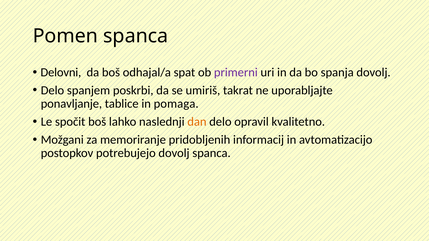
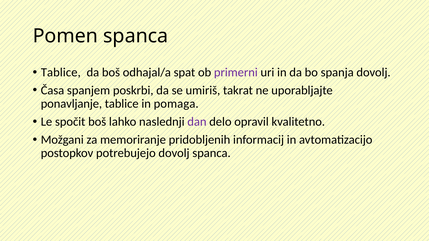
Delovni at (61, 73): Delovni -> Tablice
Delo at (52, 90): Delo -> Časa
dan colour: orange -> purple
